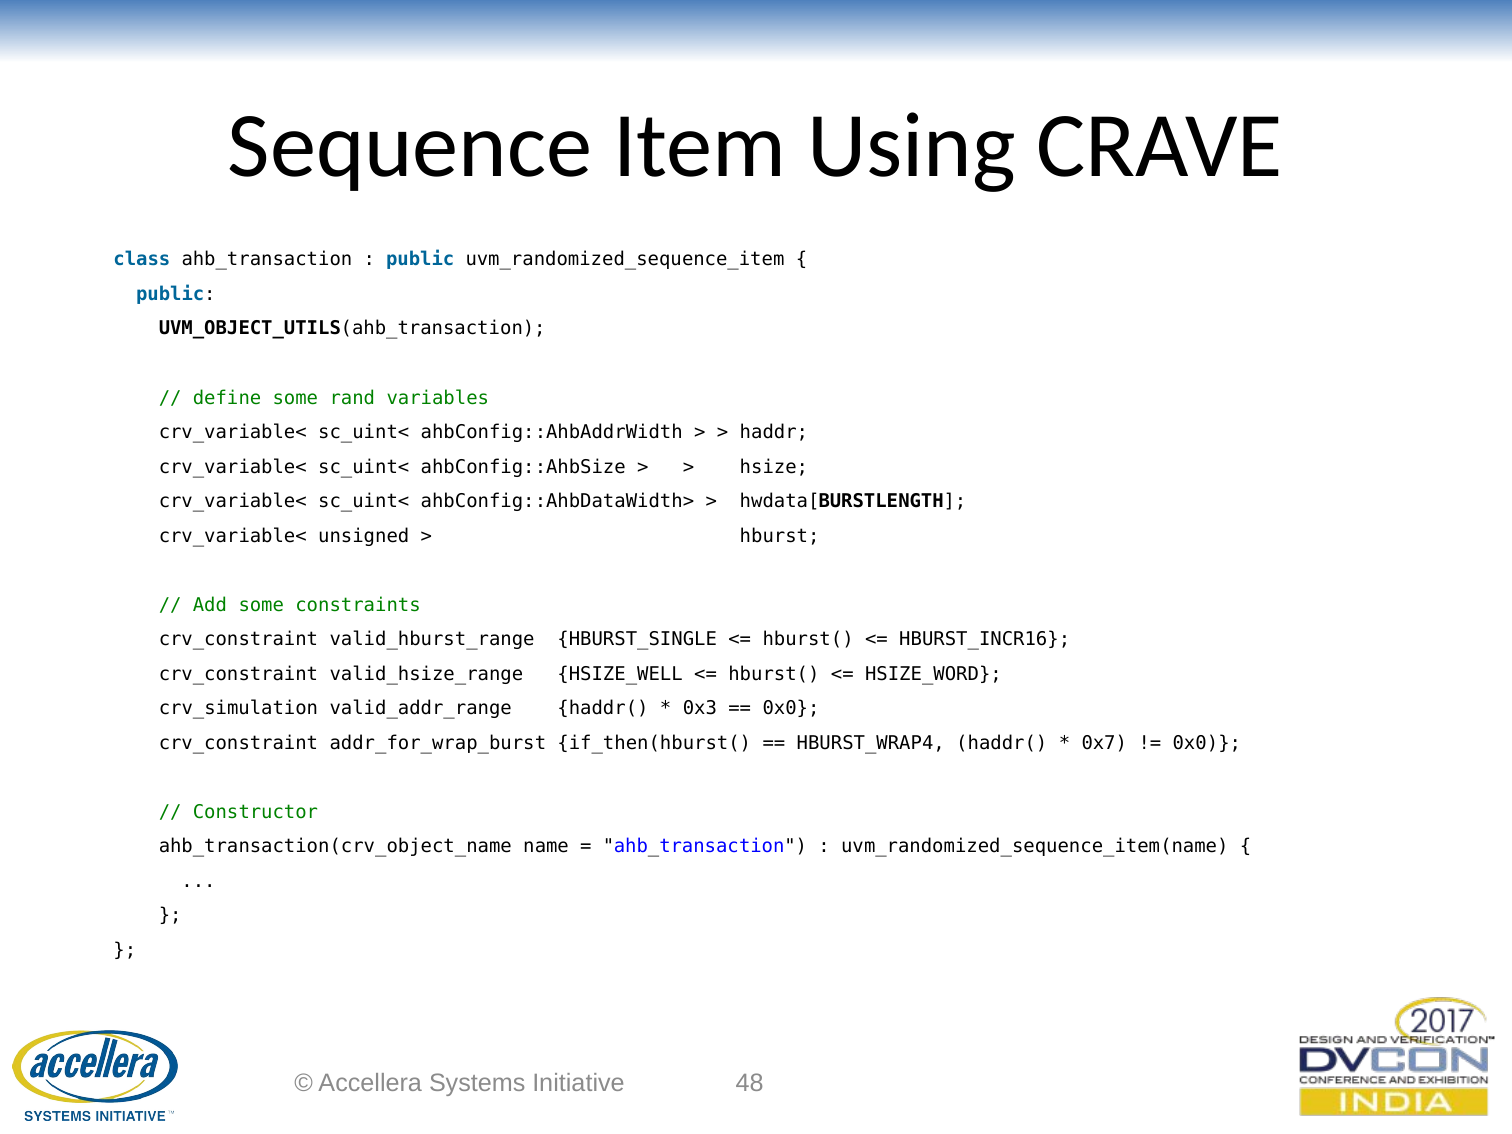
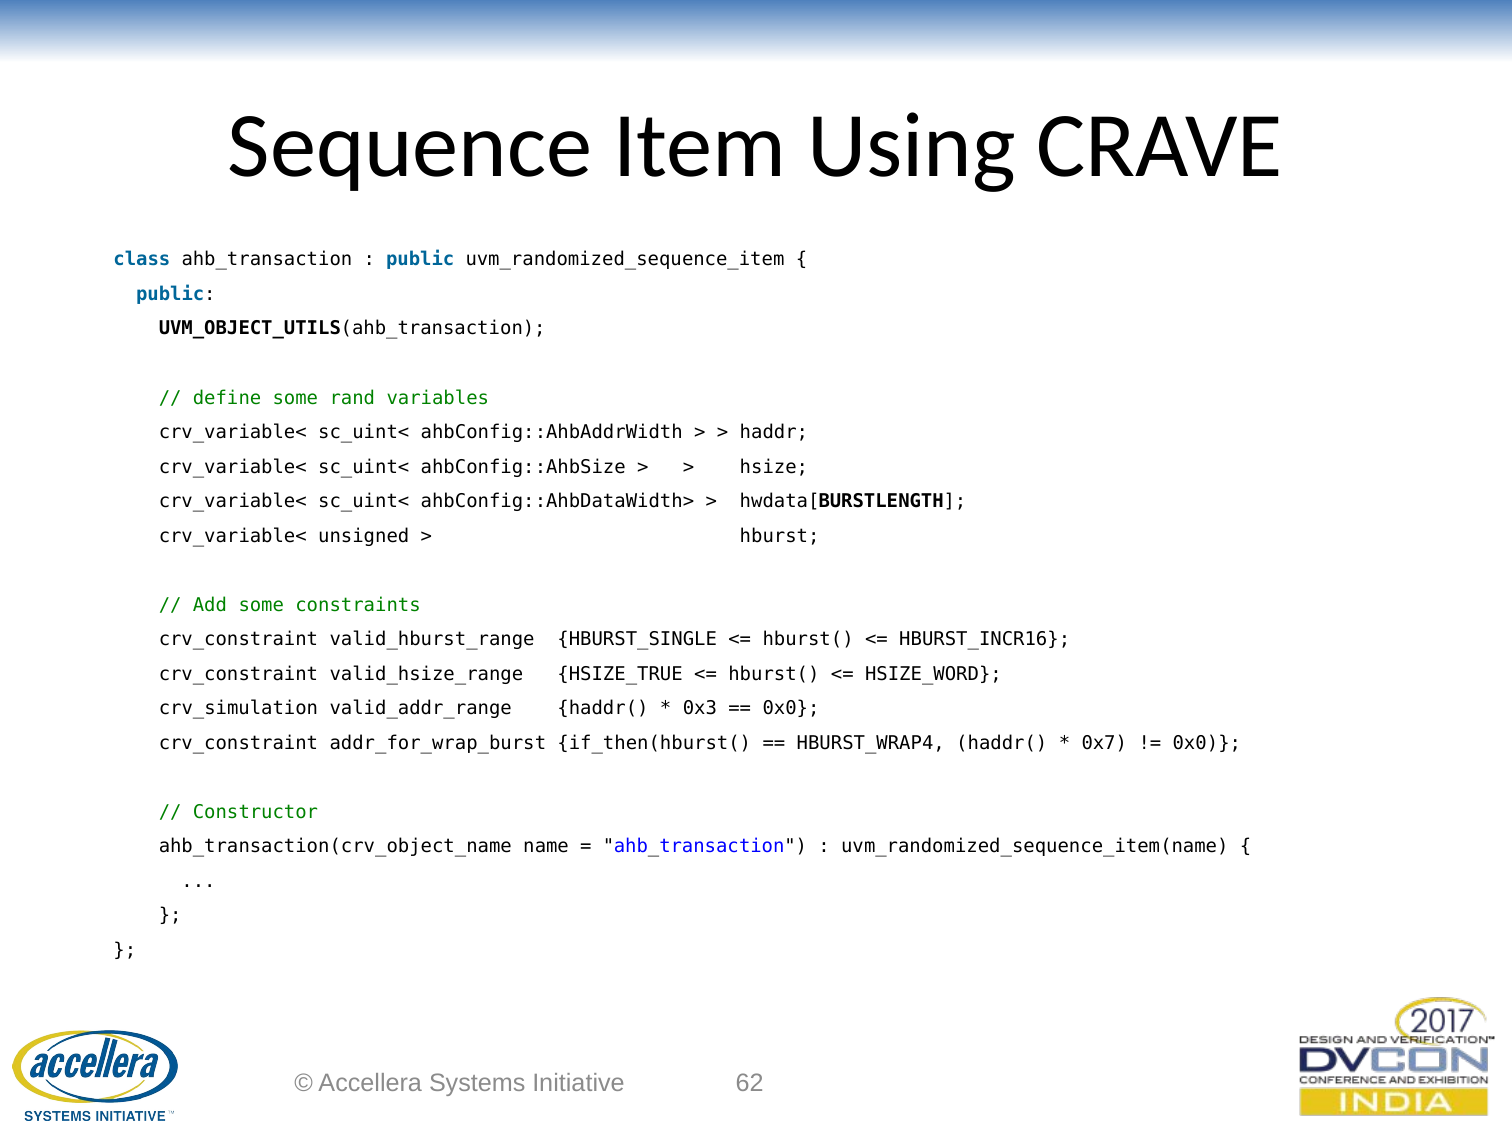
HSIZE_WELL: HSIZE_WELL -> HSIZE_TRUE
48: 48 -> 62
